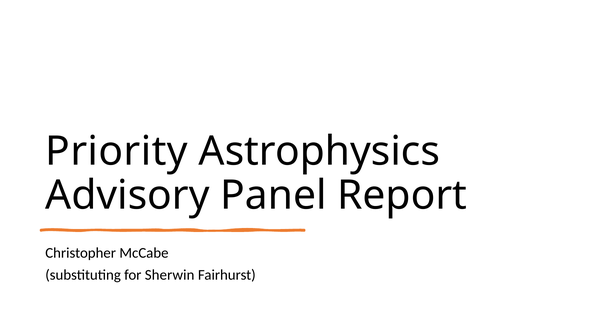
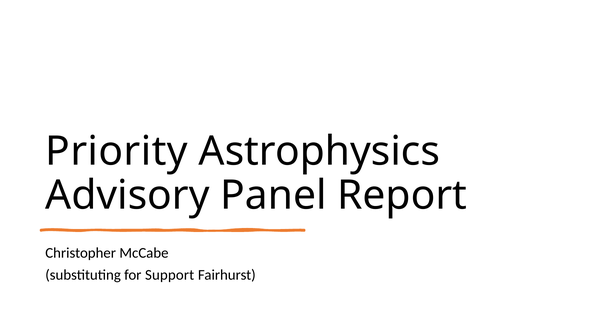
Sherwin: Sherwin -> Support
